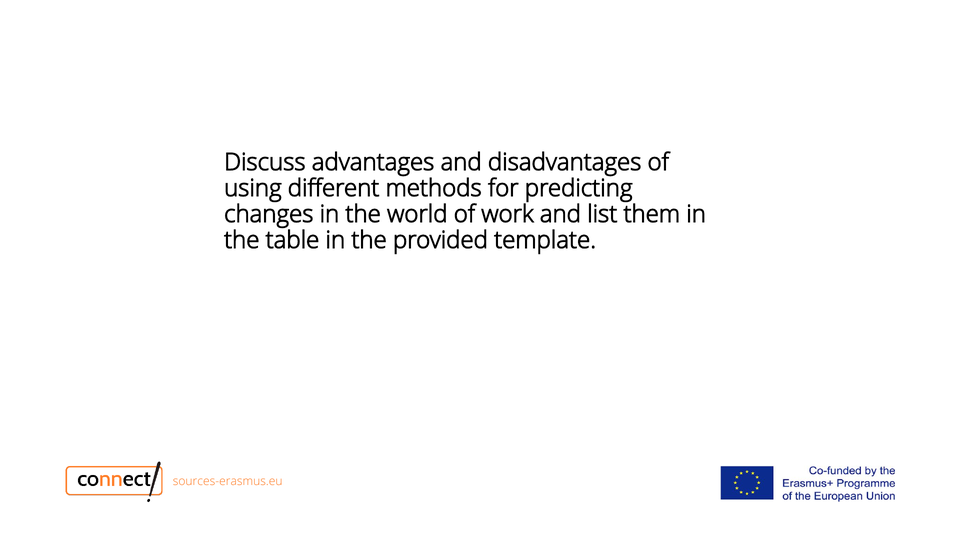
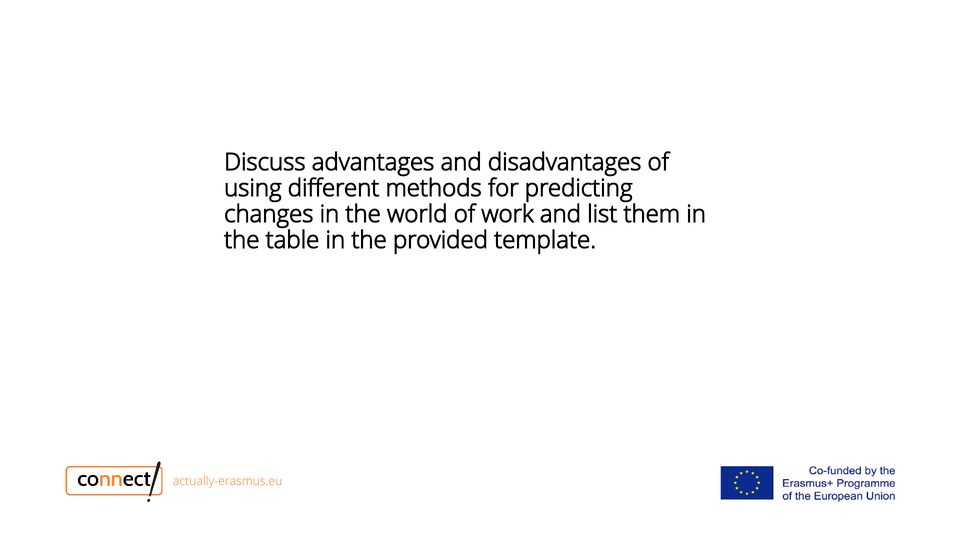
sources-erasmus.eu: sources-erasmus.eu -> actually-erasmus.eu
